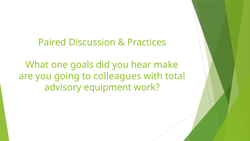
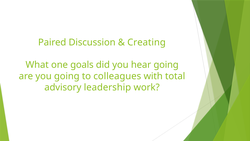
Practices: Practices -> Creating
hear make: make -> going
equipment: equipment -> leadership
